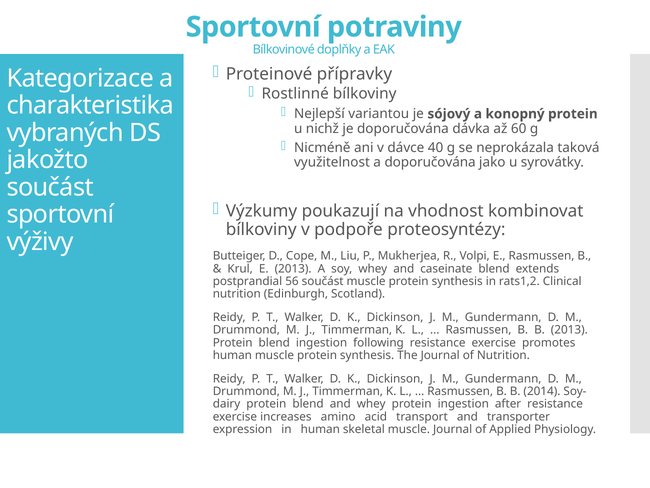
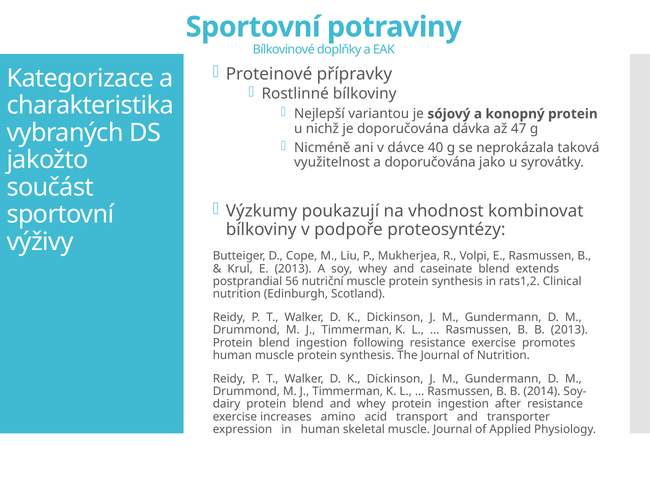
60: 60 -> 47
56 součást: součást -> nutriční
